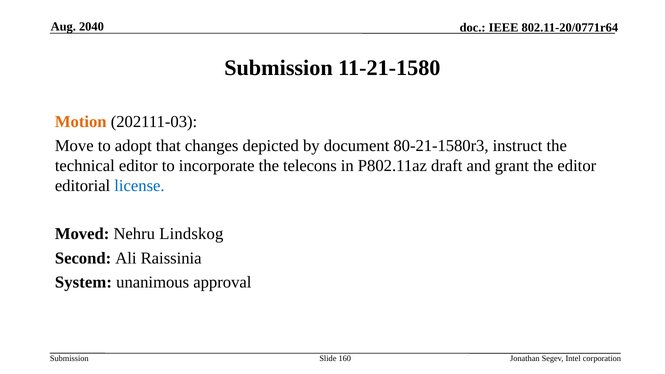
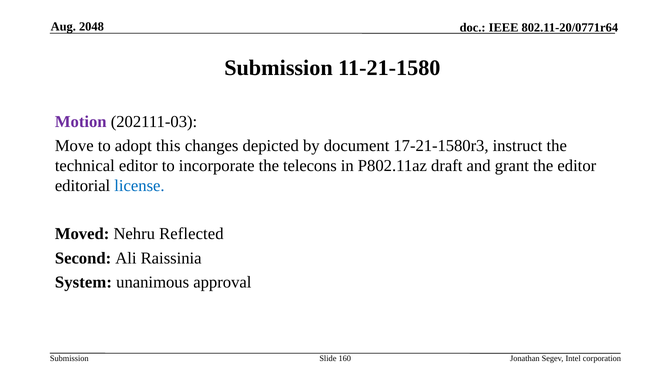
2040: 2040 -> 2048
Motion colour: orange -> purple
that: that -> this
80-21-1580r3: 80-21-1580r3 -> 17-21-1580r3
Lindskog: Lindskog -> Reflected
